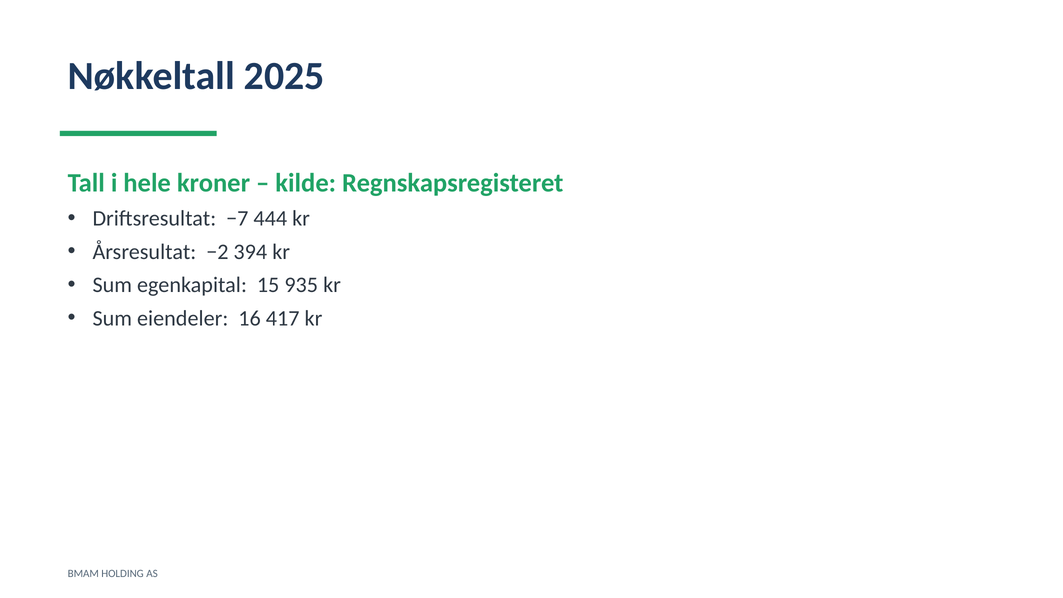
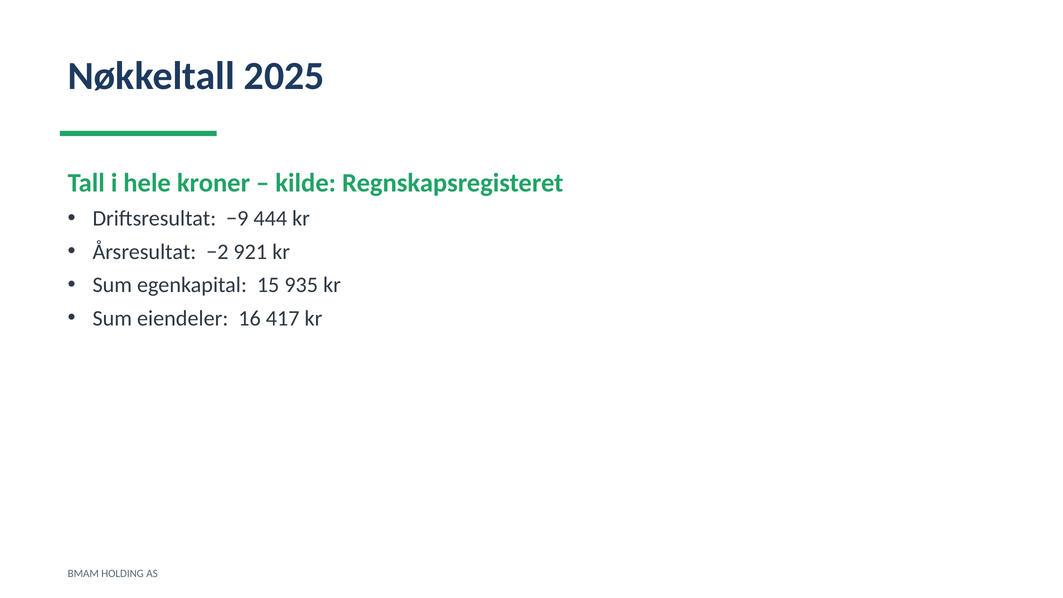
−7: −7 -> −9
394: 394 -> 921
